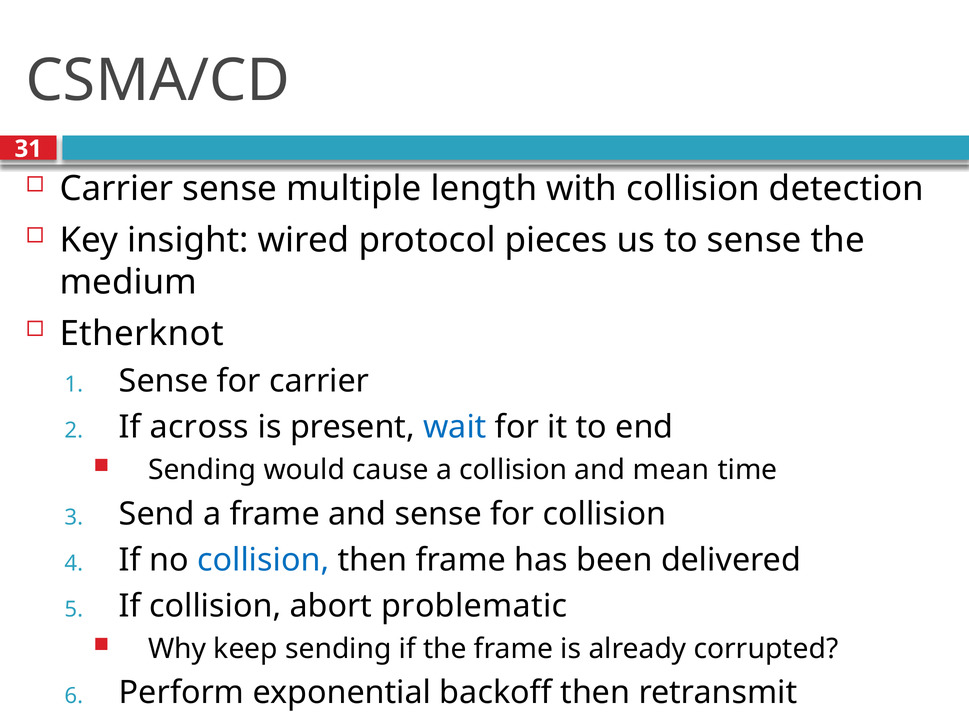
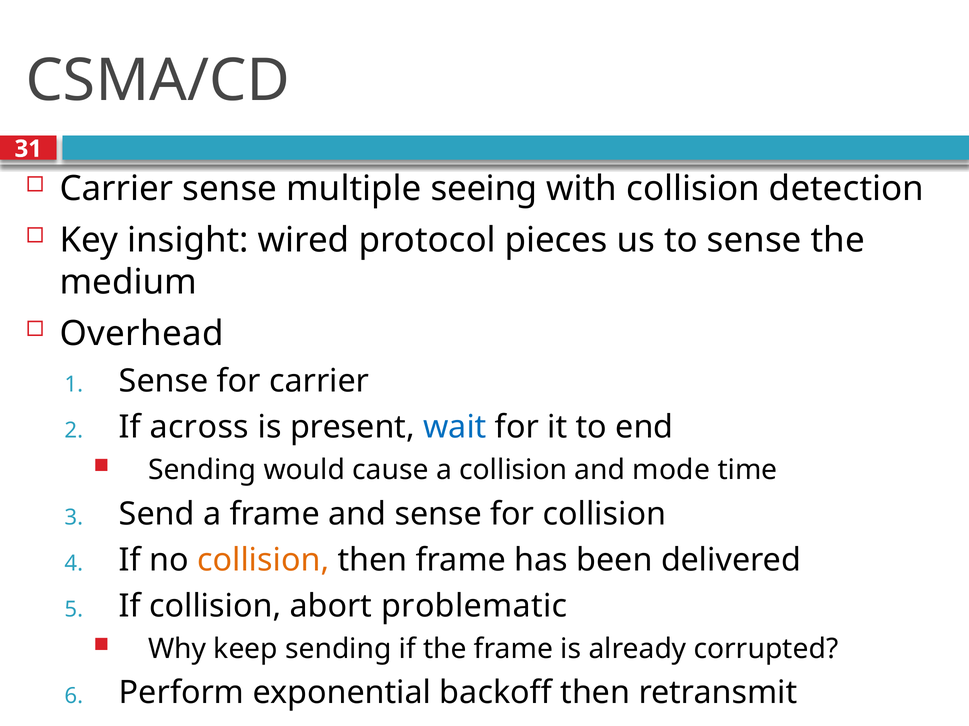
length: length -> seeing
Etherknot: Etherknot -> Overhead
mean: mean -> mode
collision at (263, 561) colour: blue -> orange
